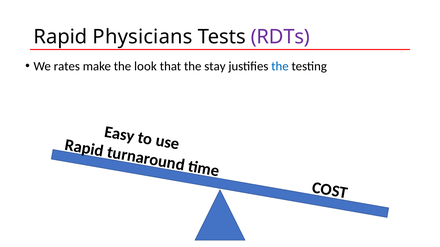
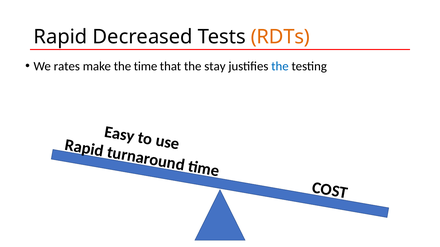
Physicians: Physicians -> Decreased
RDTs colour: purple -> orange
look: look -> time
